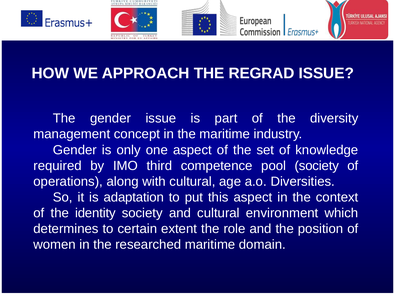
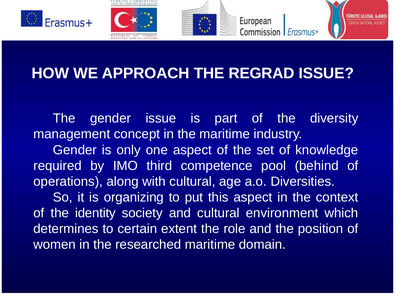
pool society: society -> behind
adaptation: adaptation -> organizing
